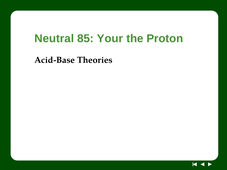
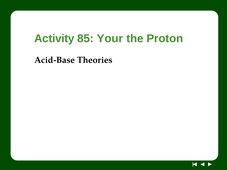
Neutral: Neutral -> Activity
